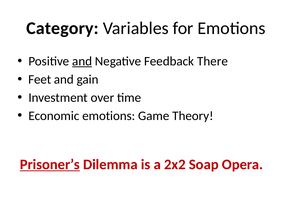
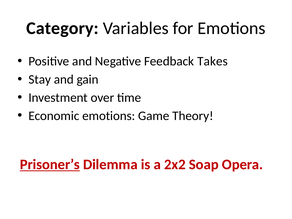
and at (82, 61) underline: present -> none
There: There -> Takes
Feet: Feet -> Stay
